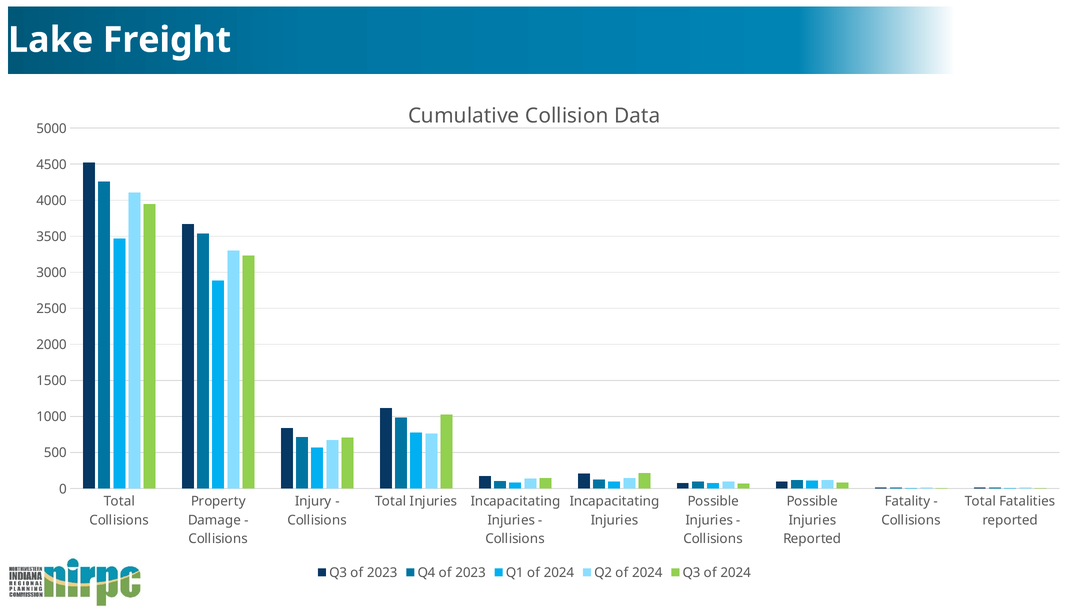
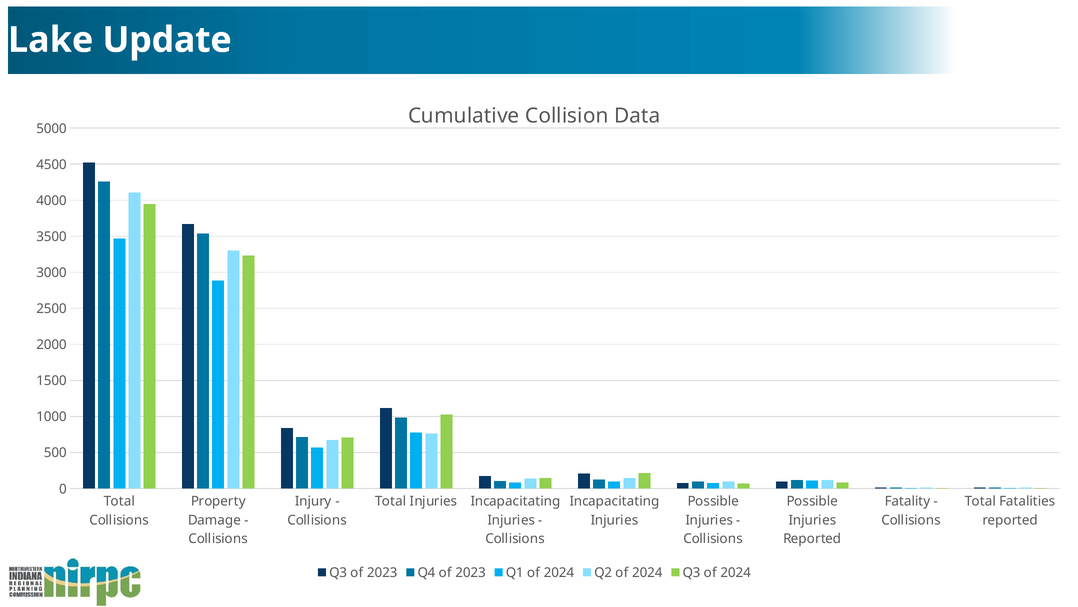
Freight: Freight -> Update
